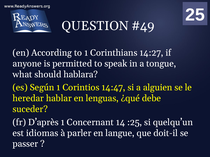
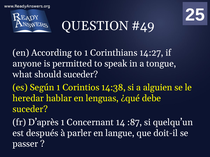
should hablara: hablara -> suceder
14:47: 14:47 -> 14:38
:25: :25 -> :87
idiomas: idiomas -> después
